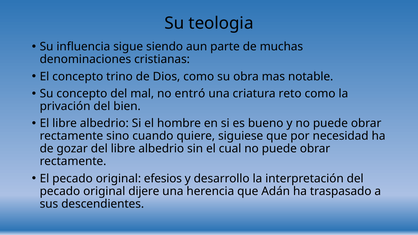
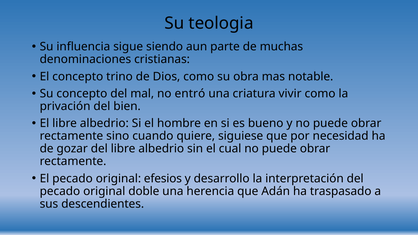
reto: reto -> vivir
dijere: dijere -> doble
